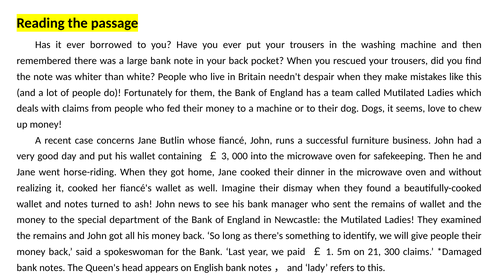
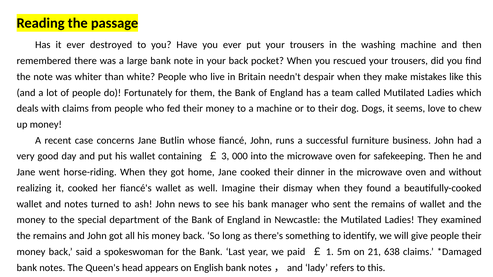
borrowed: borrowed -> destroyed
300: 300 -> 638
